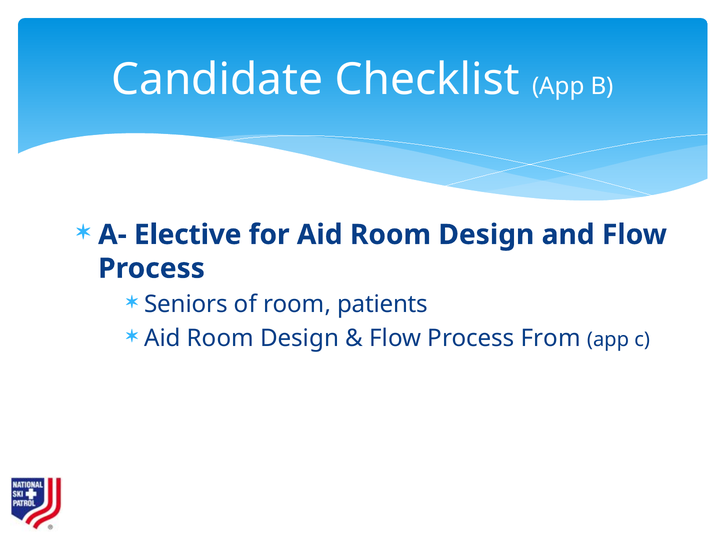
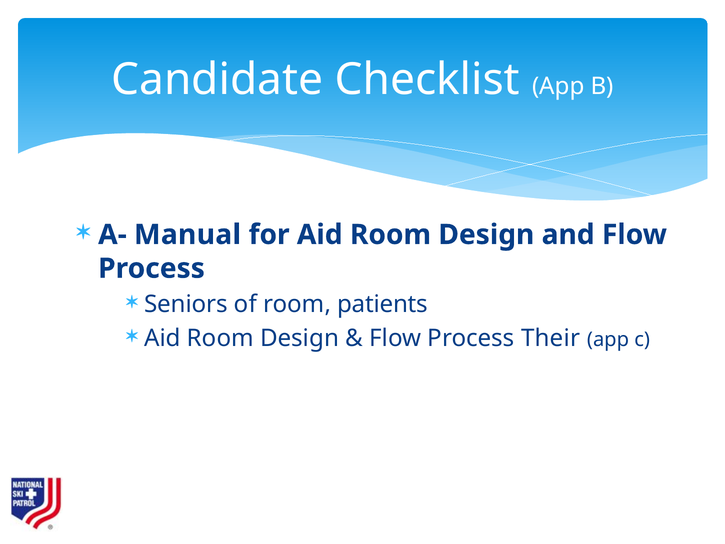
Elective: Elective -> Manual
From: From -> Their
